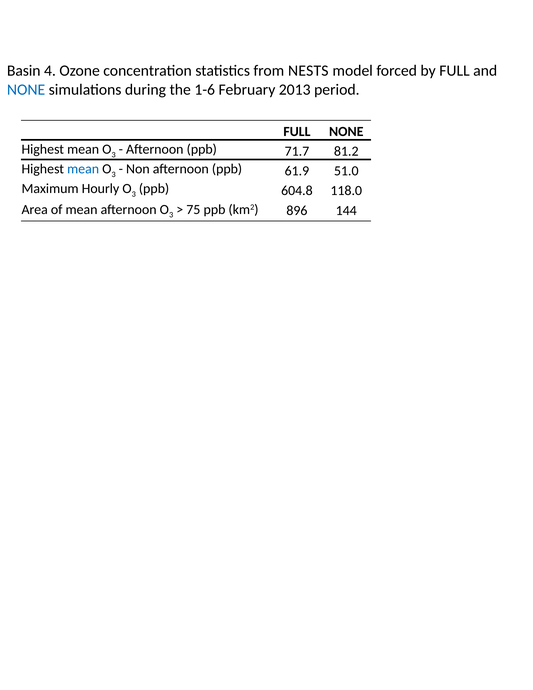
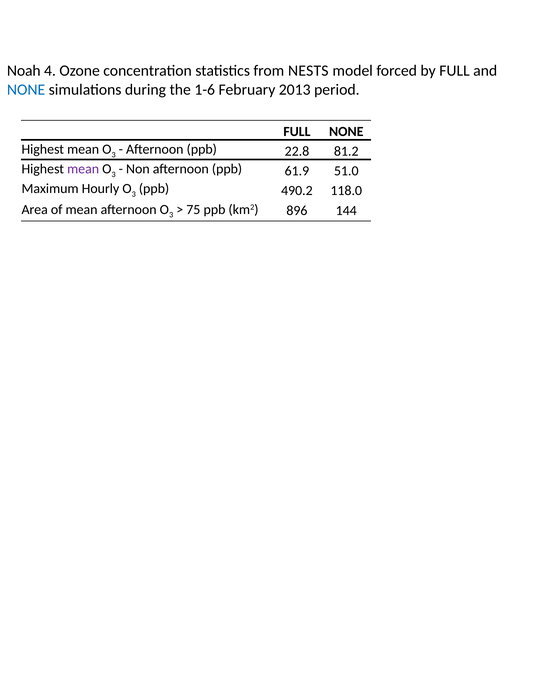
Basin: Basin -> Noah
71.7: 71.7 -> 22.8
mean at (83, 169) colour: blue -> purple
604.8: 604.8 -> 490.2
